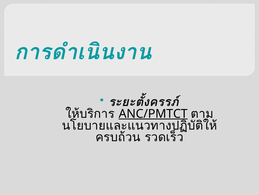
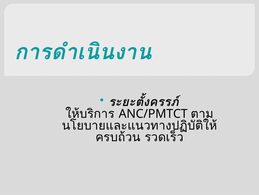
ANC/PMTCT underline: present -> none
